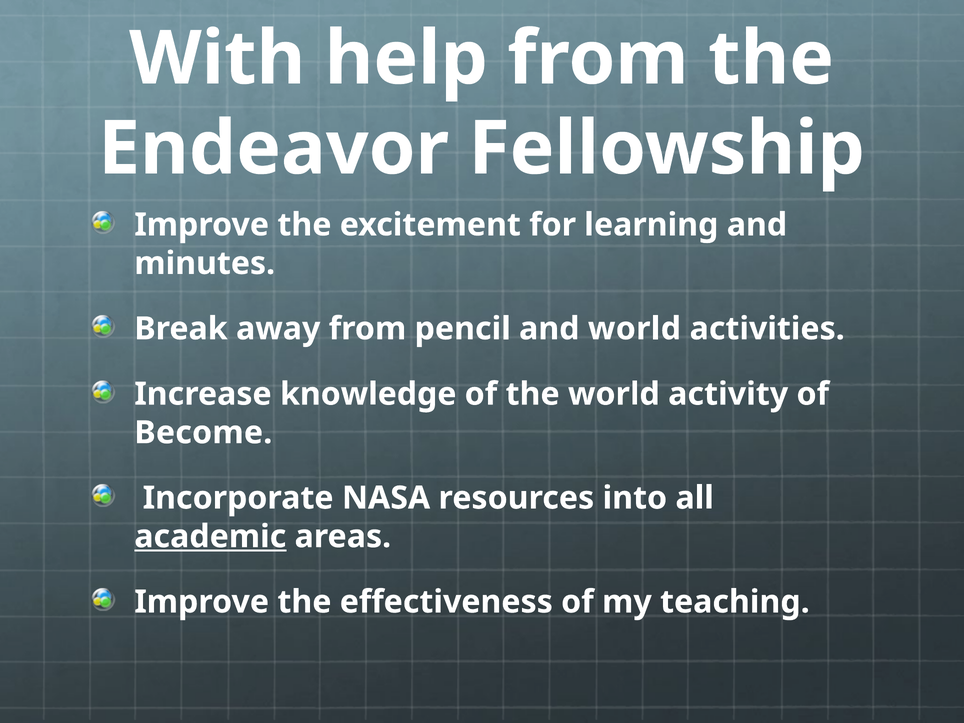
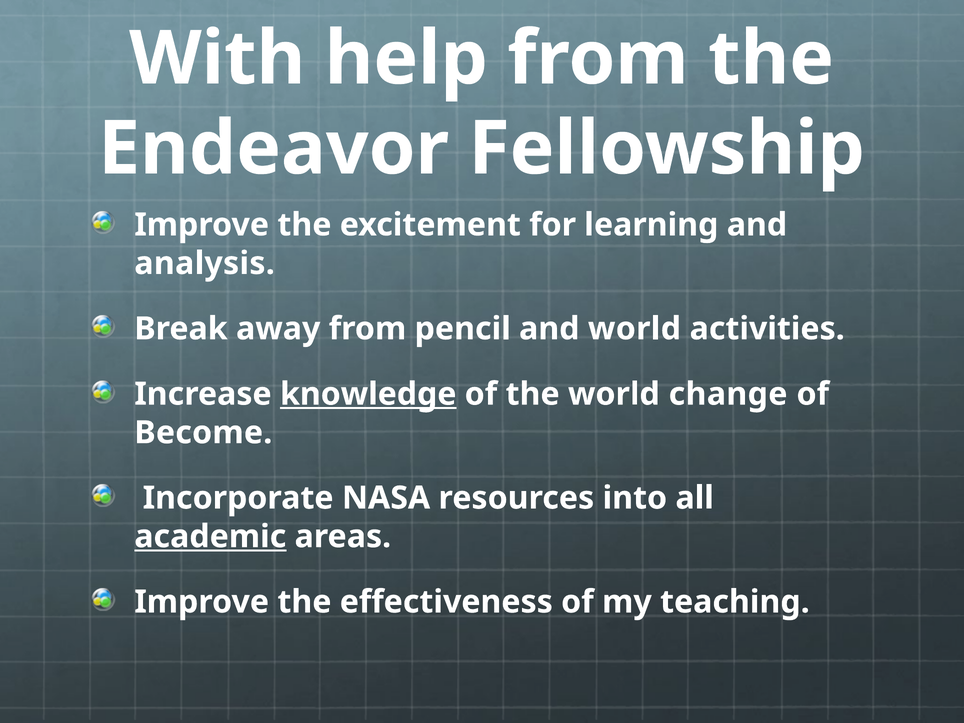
minutes: minutes -> analysis
knowledge underline: none -> present
activity: activity -> change
